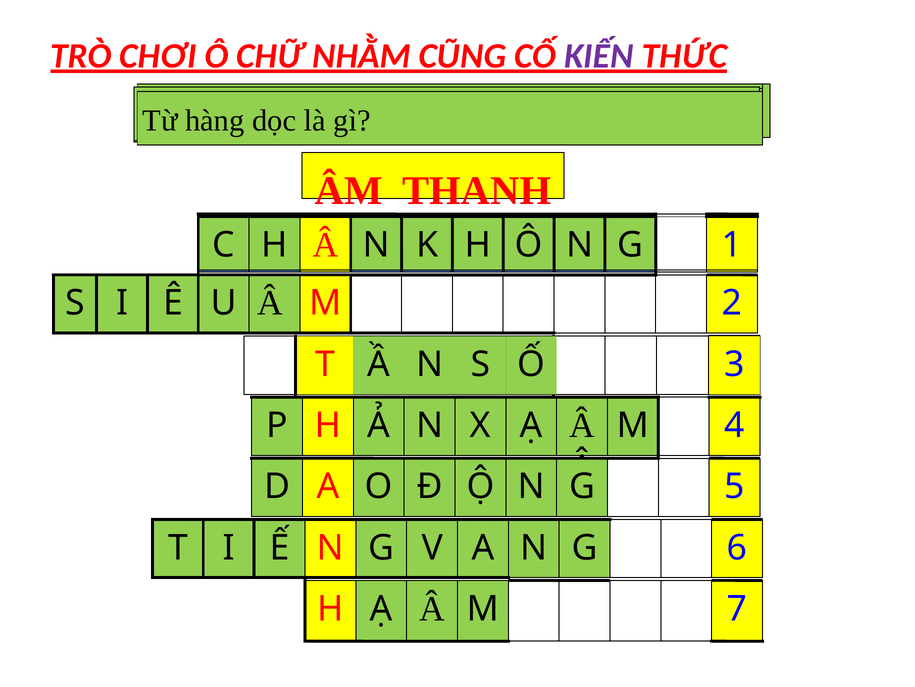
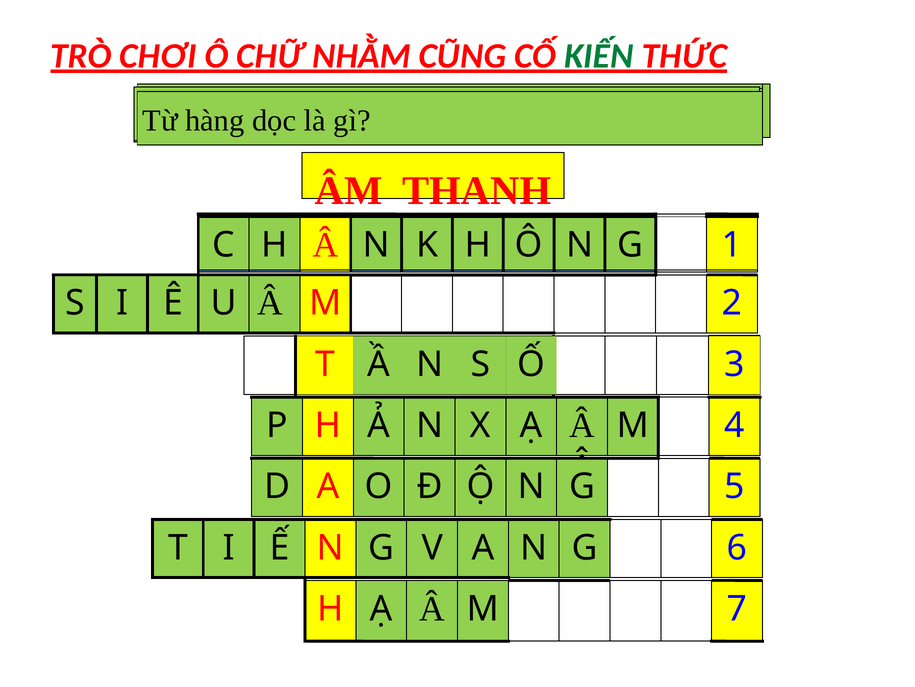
KIẾN colour: purple -> green
